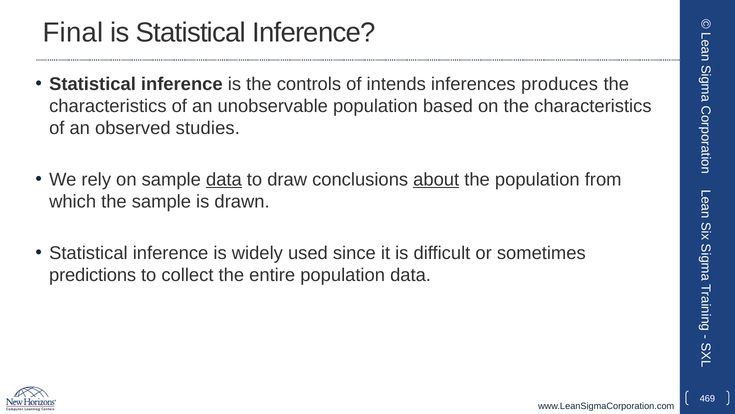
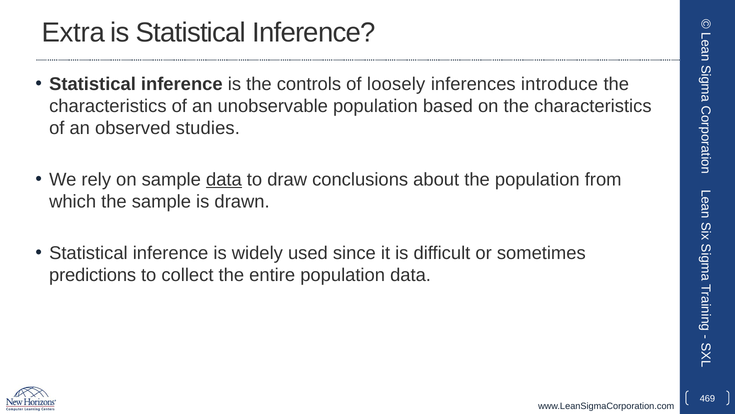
Final: Final -> Extra
intends: intends -> loosely
produces: produces -> introduce
about underline: present -> none
